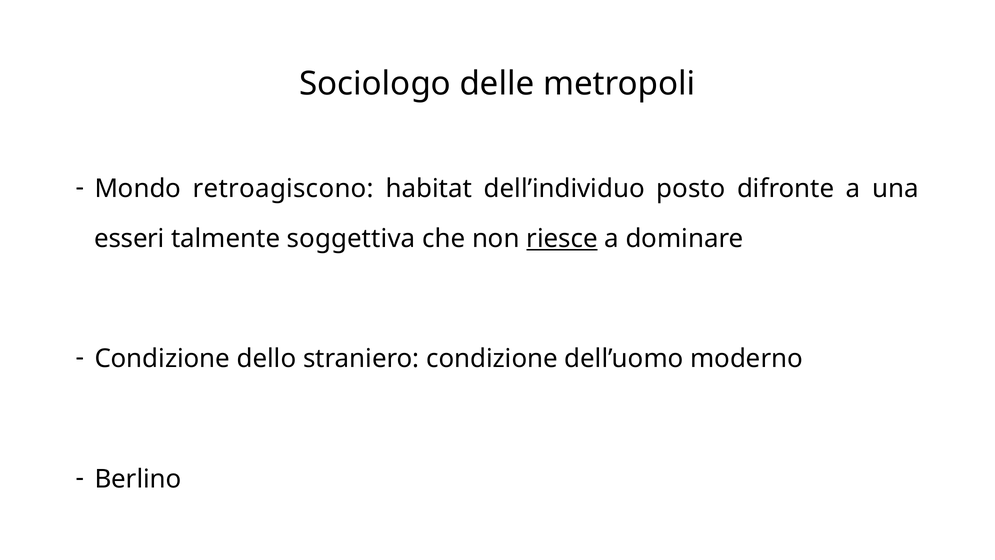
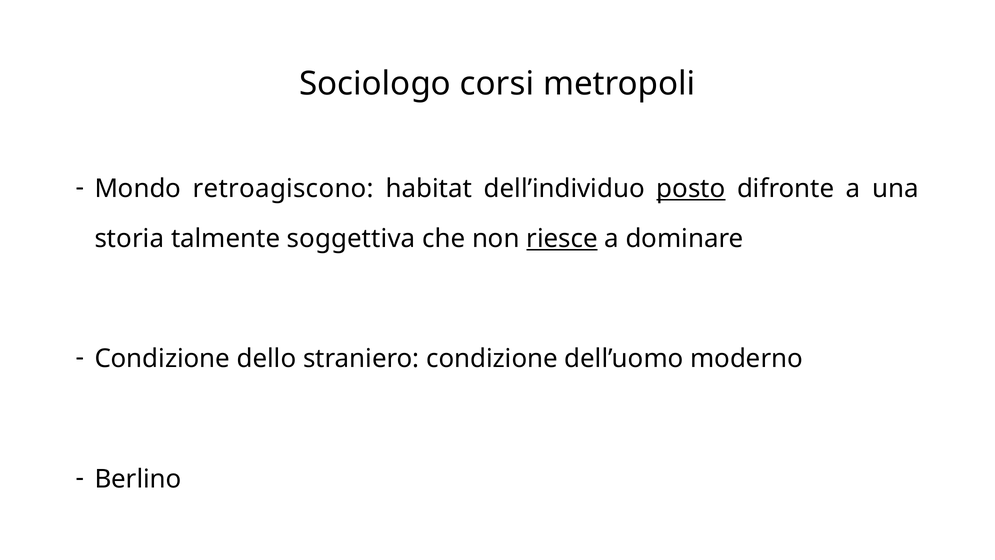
delle: delle -> corsi
posto underline: none -> present
esseri: esseri -> storia
